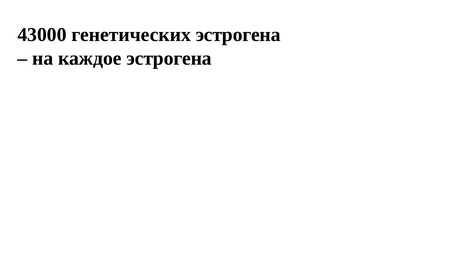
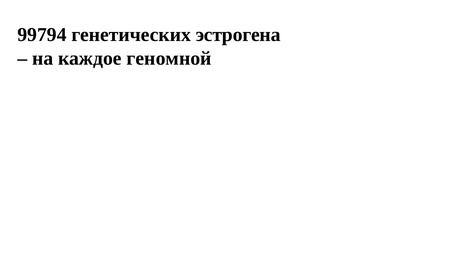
43000: 43000 -> 99794
каждое эстрогена: эстрогена -> геномной
